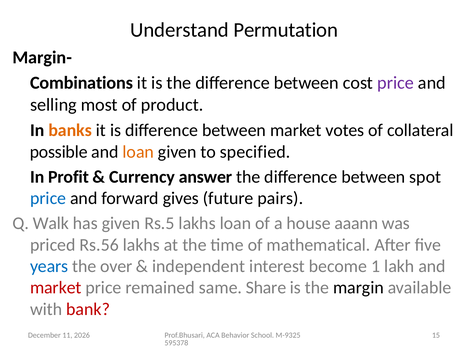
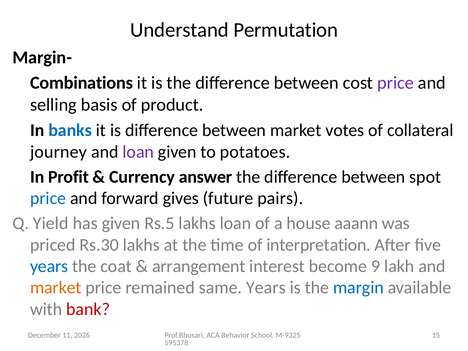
most: most -> basis
banks colour: orange -> blue
possible: possible -> journey
loan at (138, 152) colour: orange -> purple
specified: specified -> potatoes
Walk: Walk -> Yield
Rs.56: Rs.56 -> Rs.30
mathematical: mathematical -> interpretation
over: over -> coat
independent: independent -> arrangement
1: 1 -> 9
market at (56, 288) colour: red -> orange
same Share: Share -> Years
margin colour: black -> blue
